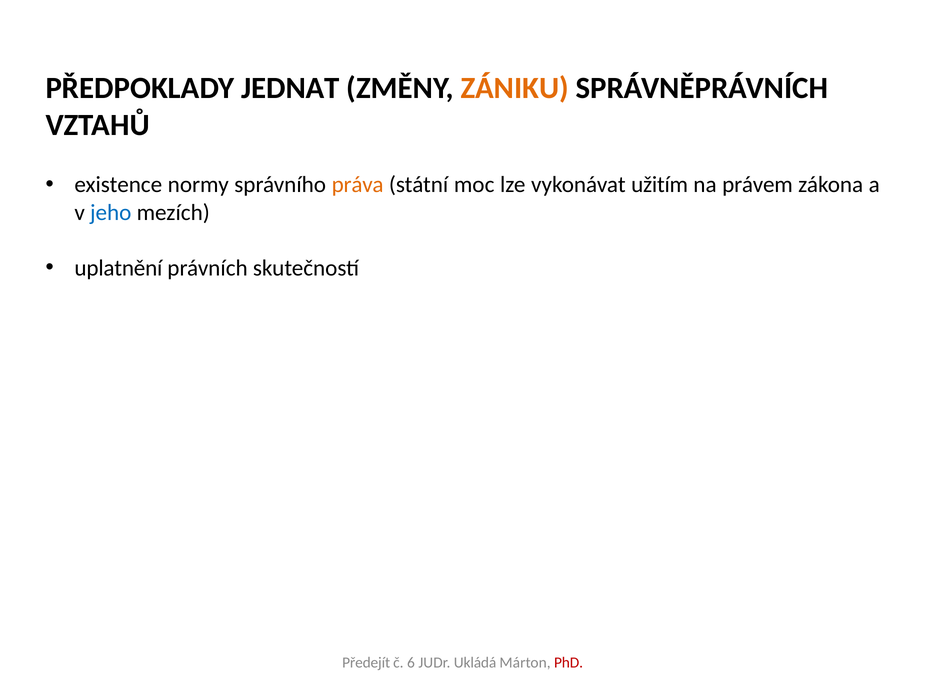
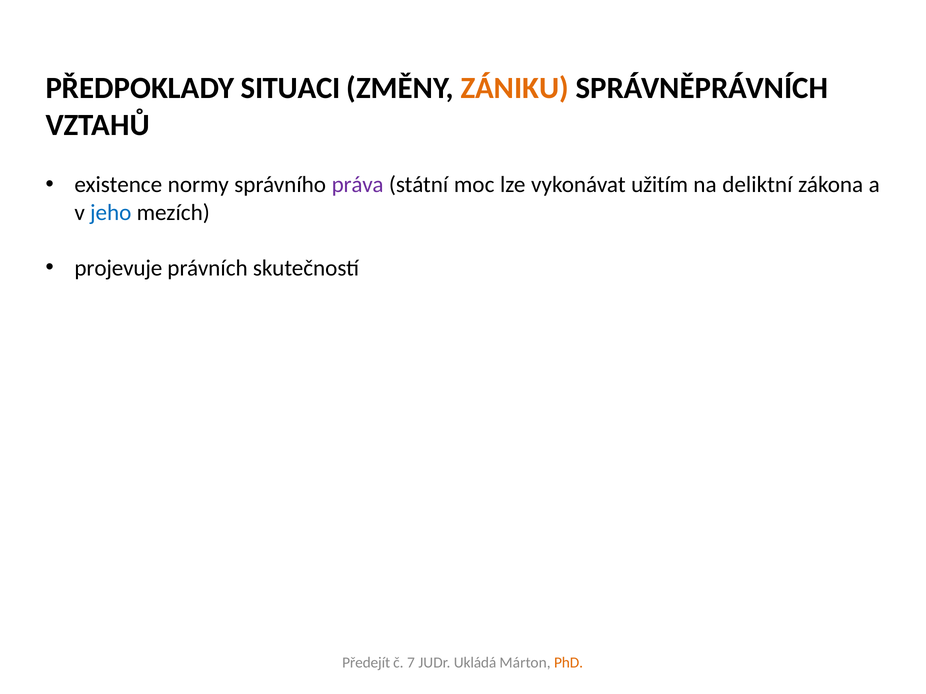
JEDNAT: JEDNAT -> SITUACI
práva colour: orange -> purple
právem: právem -> deliktní
uplatnění: uplatnění -> projevuje
6: 6 -> 7
PhD colour: red -> orange
